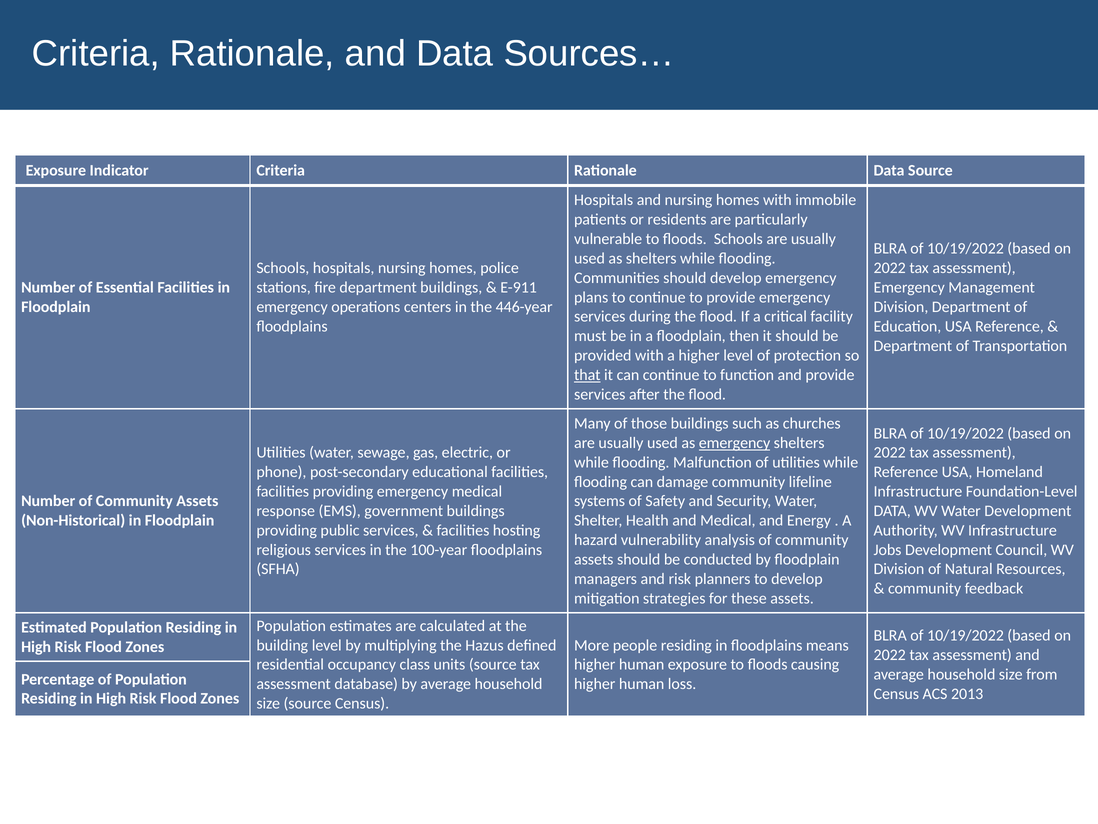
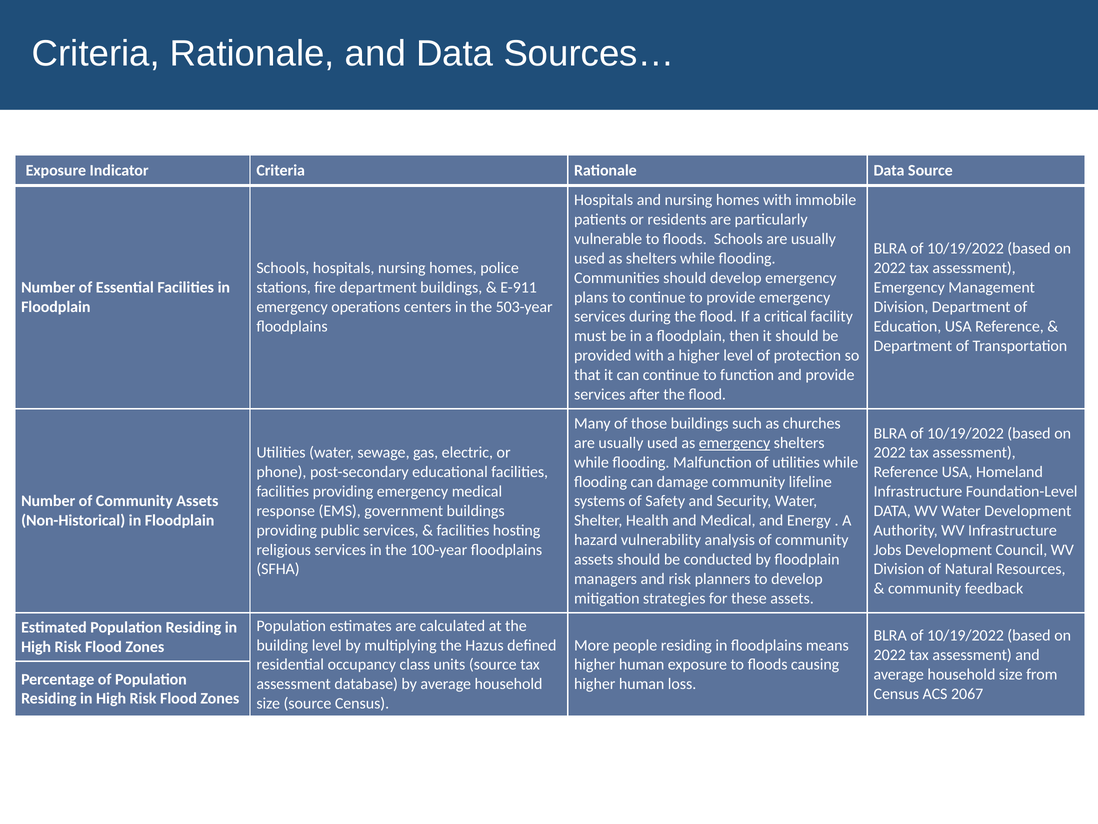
446-year: 446-year -> 503-year
that underline: present -> none
2013: 2013 -> 2067
